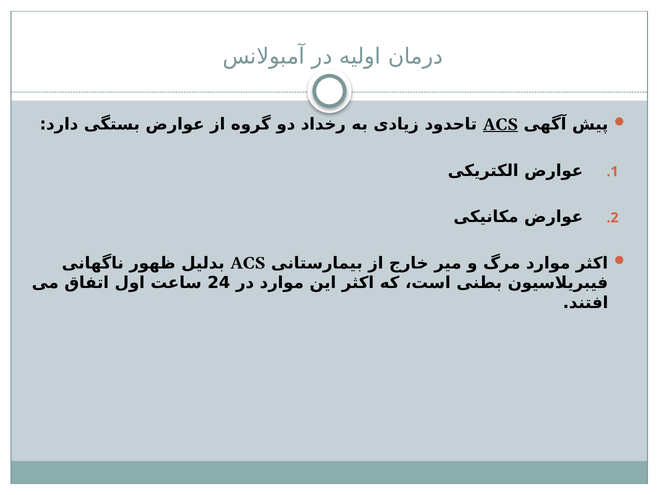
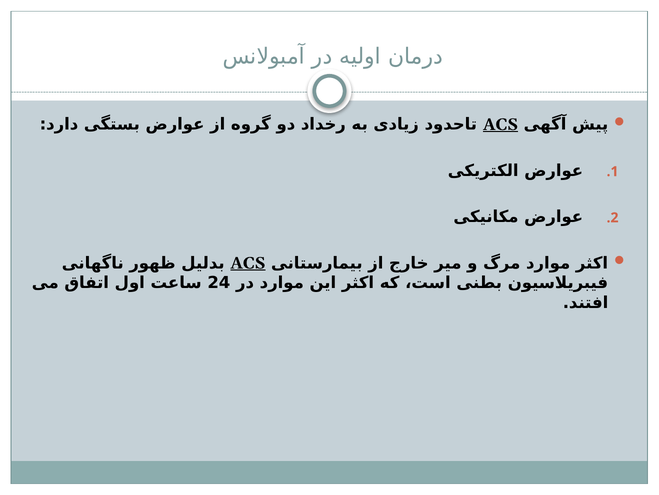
ACS at (248, 263) underline: none -> present
